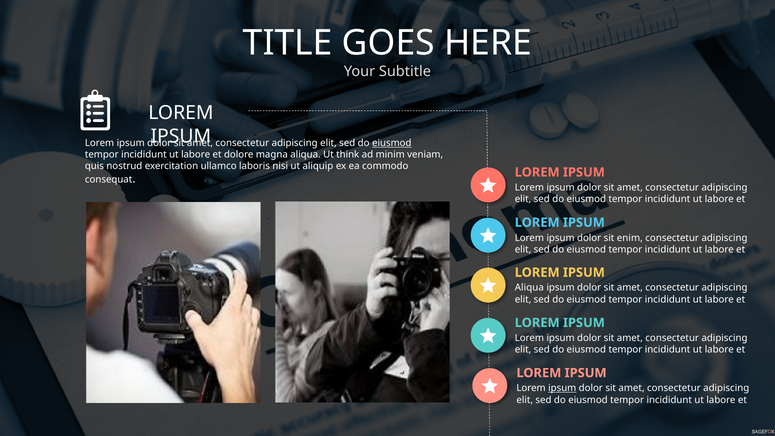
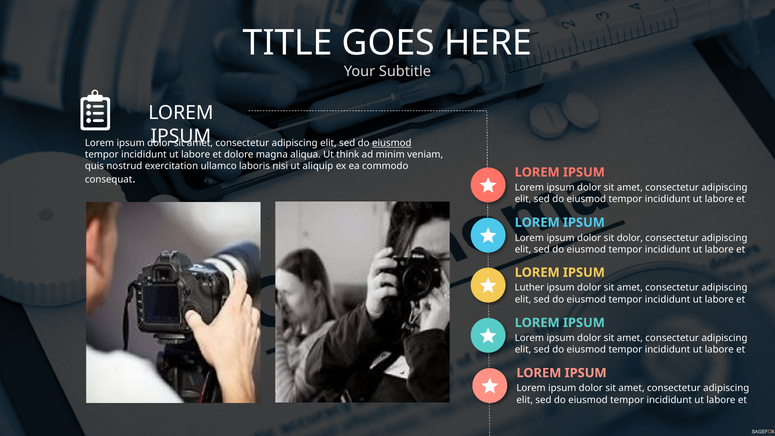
sit enim: enim -> dolor
Aliqua at (529, 288): Aliqua -> Luther
ipsum at (562, 388) underline: present -> none
